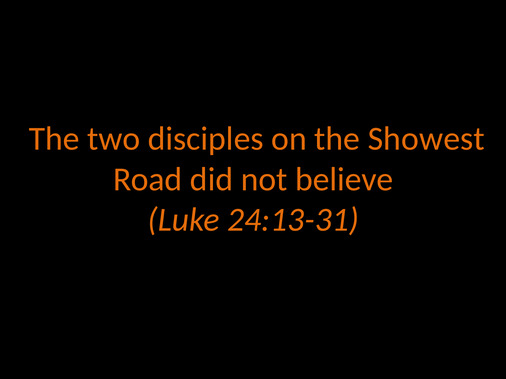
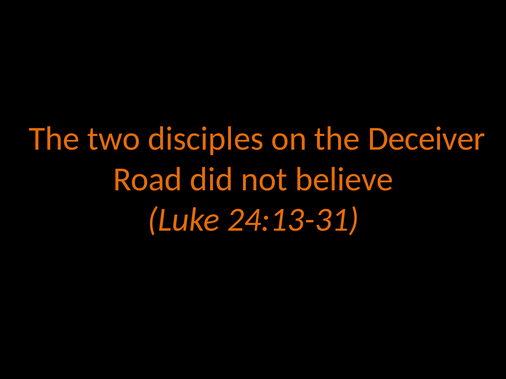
Showest: Showest -> Deceiver
